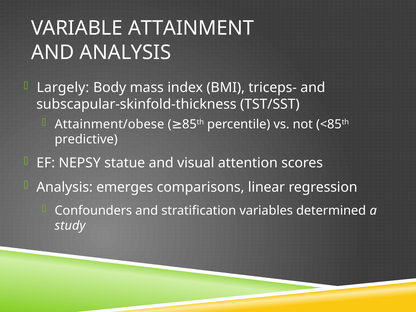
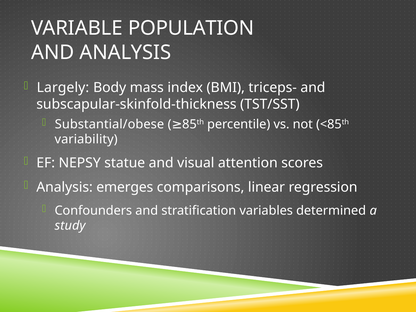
ATTAINMENT: ATTAINMENT -> POPULATION
Attainment/obese: Attainment/obese -> Substantial/obese
predictive: predictive -> variability
